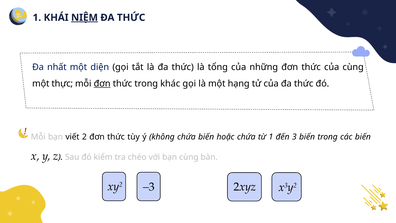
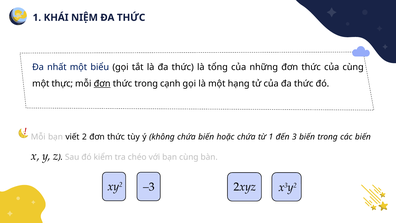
NIỆM underline: present -> none
diện: diện -> biểu
khác: khác -> cạnh
